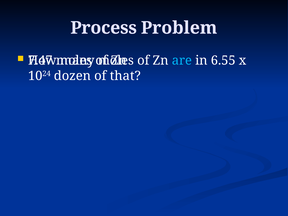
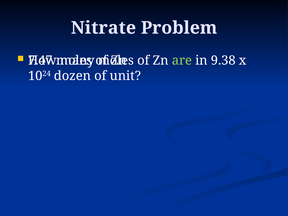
Process: Process -> Nitrate
are colour: light blue -> light green
6.55: 6.55 -> 9.38
that: that -> unit
